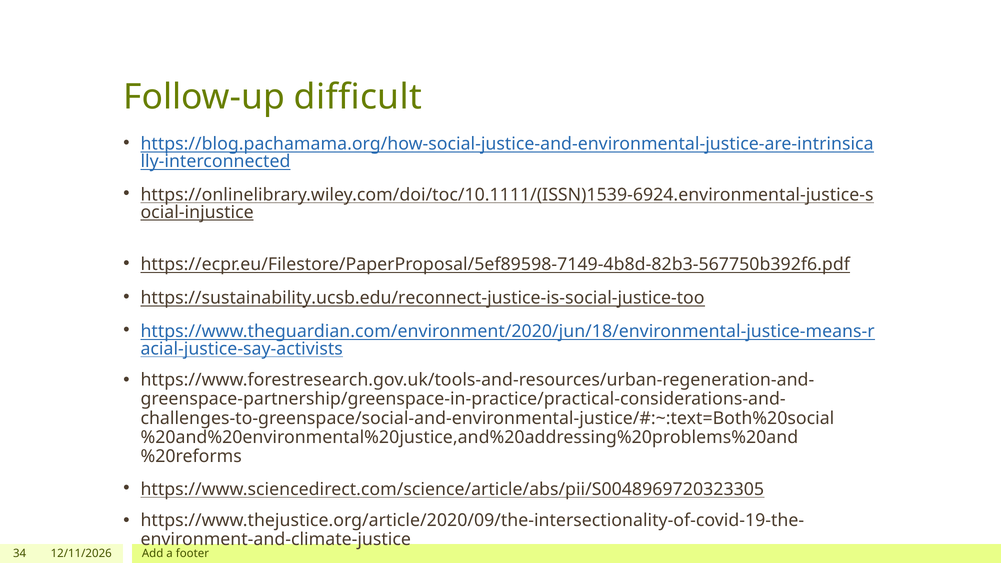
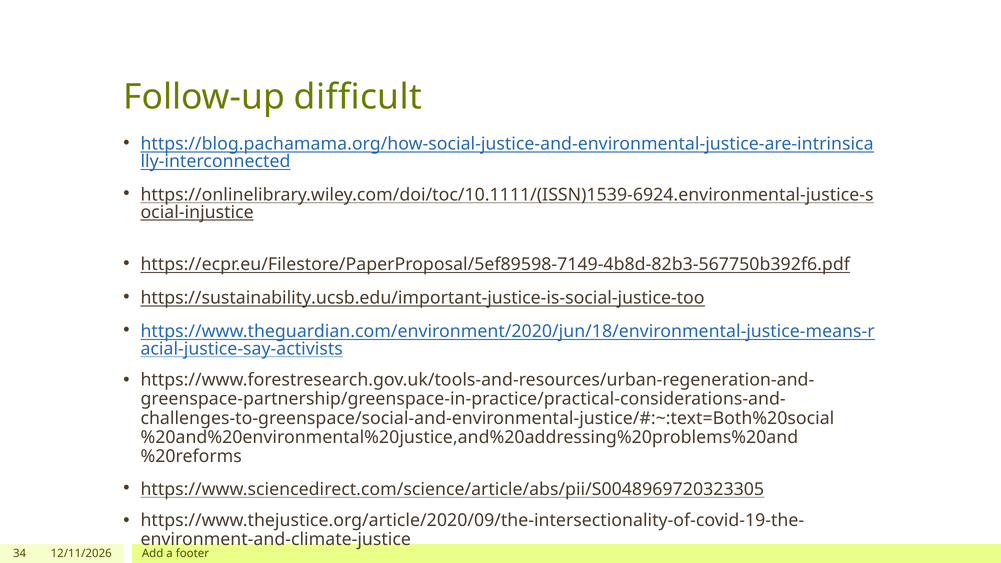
https://sustainability.ucsb.edu/reconnect-justice-is-social-justice-too: https://sustainability.ucsb.edu/reconnect-justice-is-social-justice-too -> https://sustainability.ucsb.edu/important-justice-is-social-justice-too
